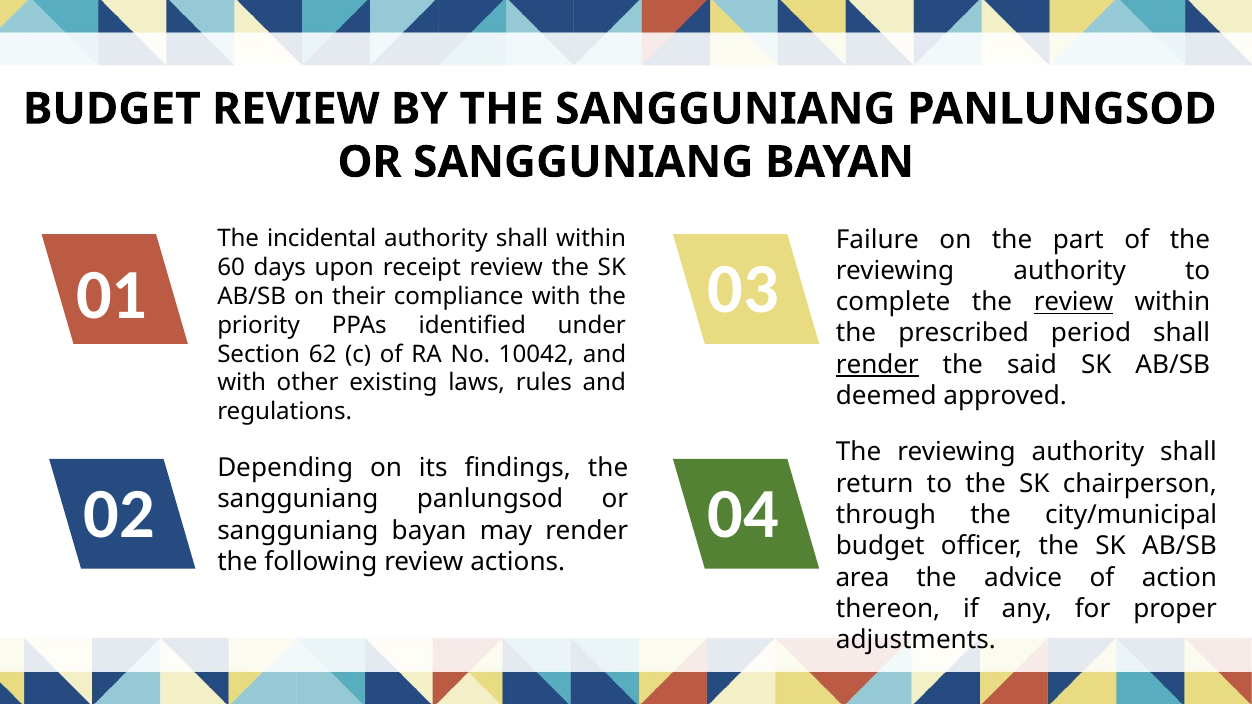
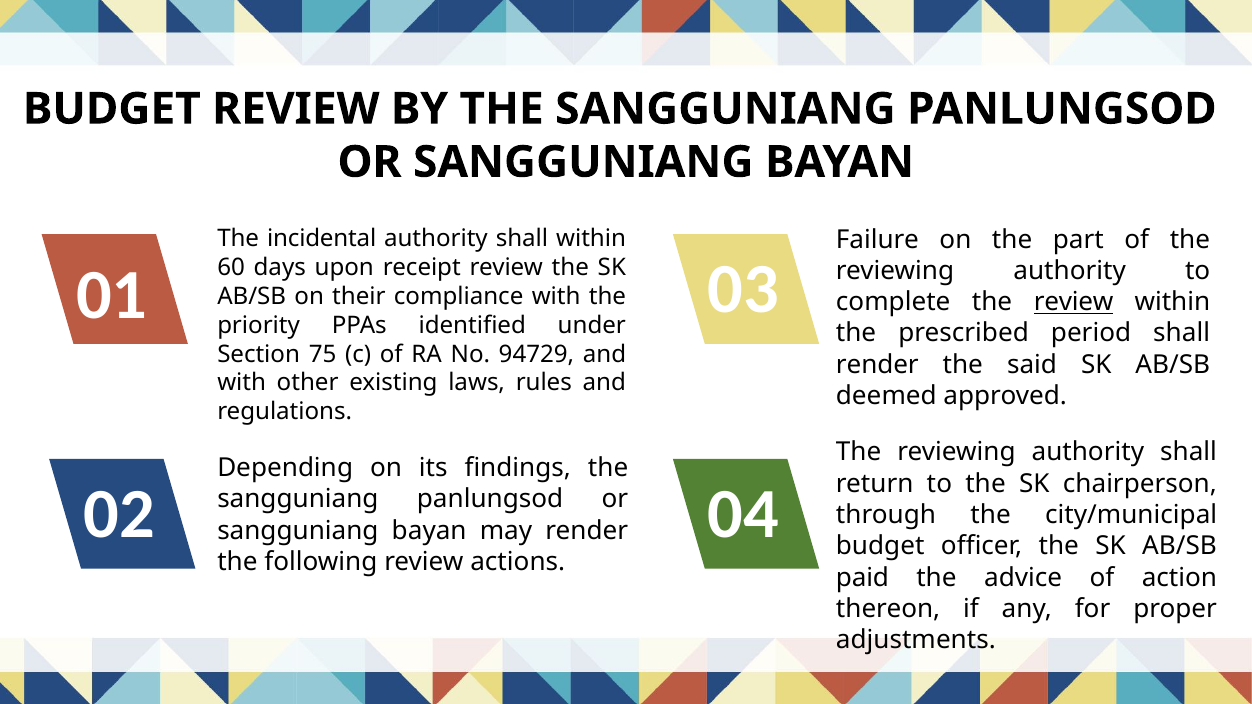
62: 62 -> 75
10042: 10042 -> 94729
render at (877, 365) underline: present -> none
area: area -> paid
